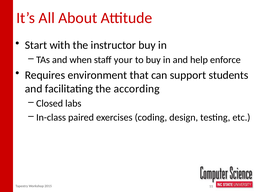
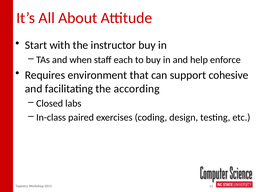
your: your -> each
students: students -> cohesive
